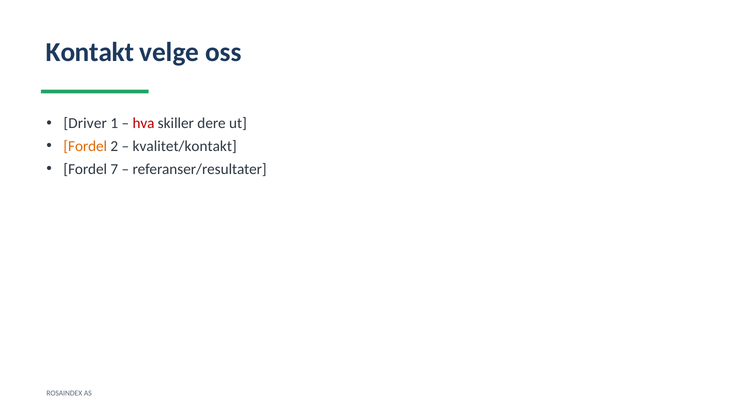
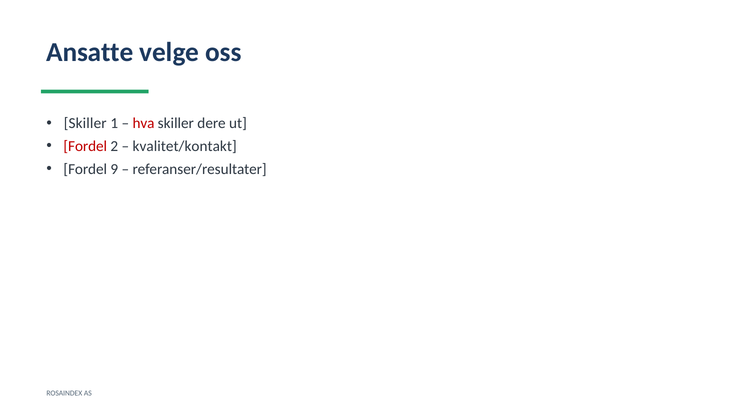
Kontakt: Kontakt -> Ansatte
Driver at (85, 123): Driver -> Skiller
Fordel at (85, 146) colour: orange -> red
7: 7 -> 9
